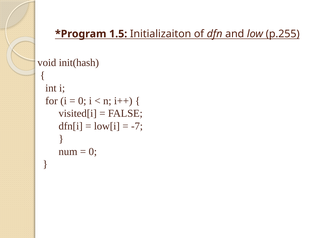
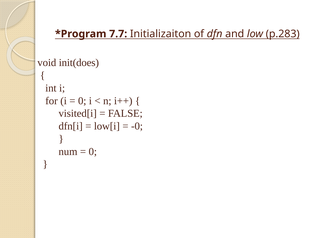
1.5: 1.5 -> 7.7
p.255: p.255 -> p.283
init(hash: init(hash -> init(does
-7: -7 -> -0
